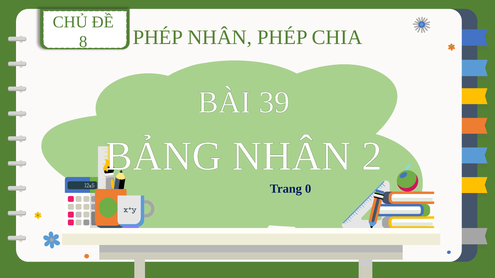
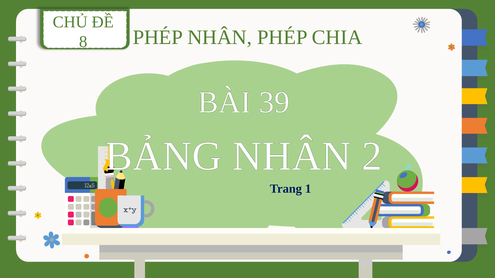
0: 0 -> 1
